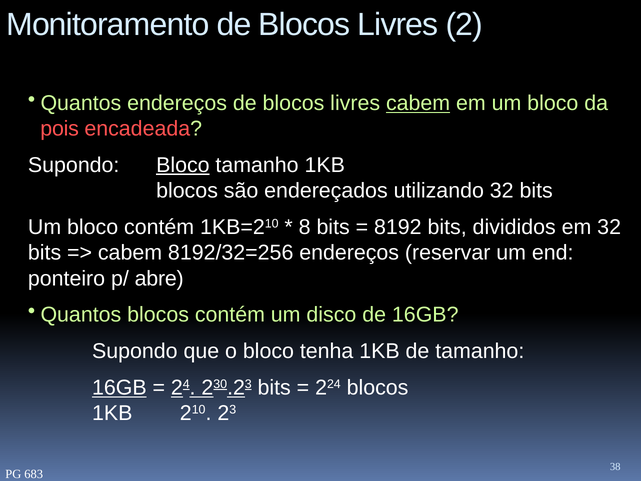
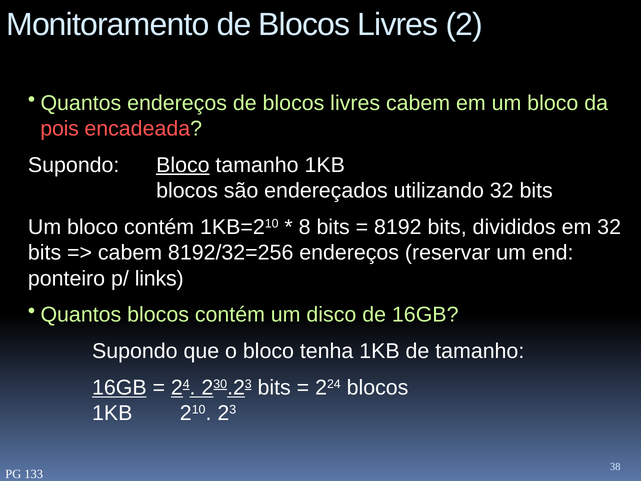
cabem at (418, 103) underline: present -> none
abre: abre -> links
683: 683 -> 133
